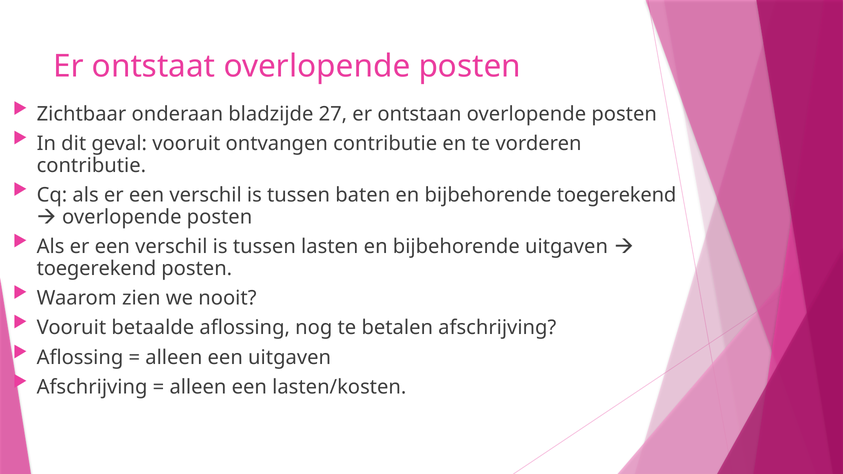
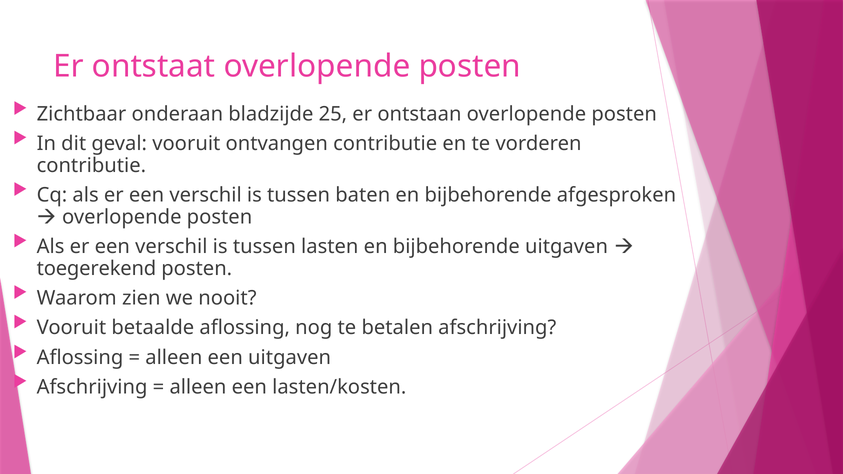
27: 27 -> 25
bijbehorende toegerekend: toegerekend -> afgesproken
